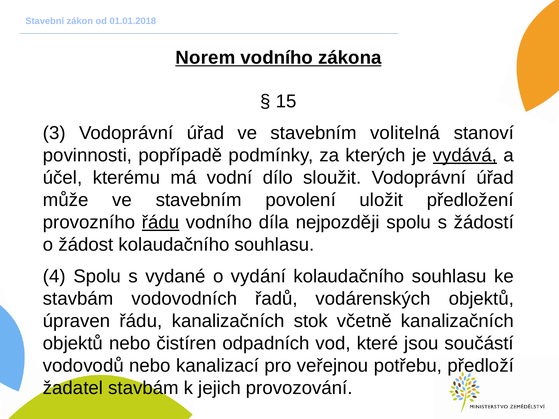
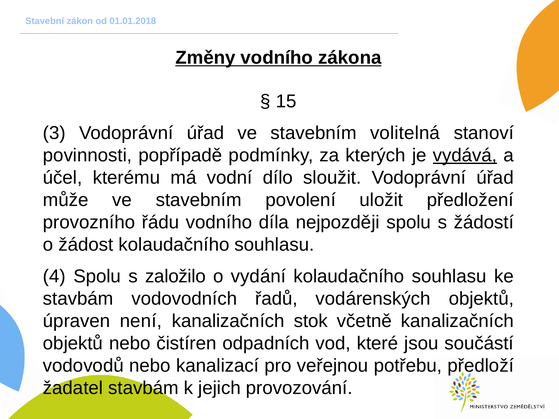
Norem: Norem -> Změny
řádu at (161, 223) underline: present -> none
vydané: vydané -> založilo
úpraven řádu: řádu -> není
